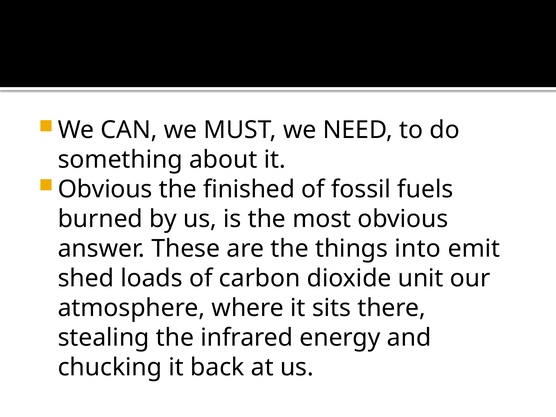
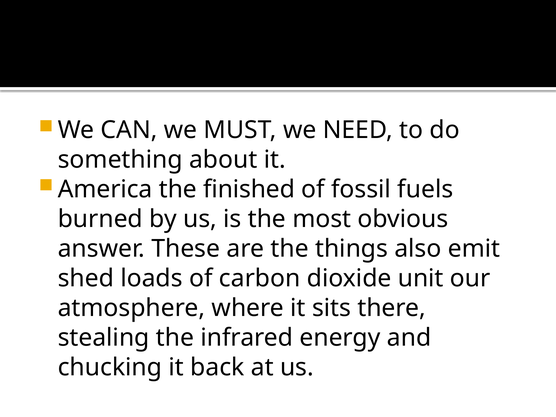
Obvious at (105, 189): Obvious -> America
into: into -> also
